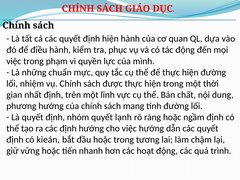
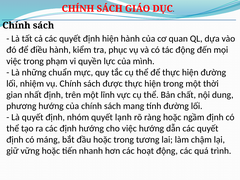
kieán: kieán -> máng
